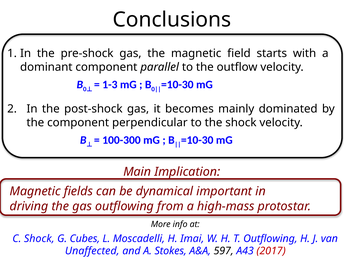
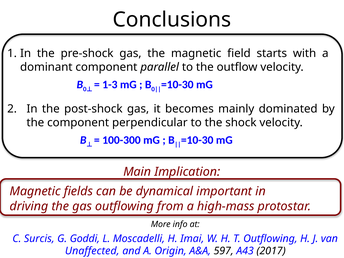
C Shock: Shock -> Surcis
Cubes: Cubes -> Goddi
Stokes: Stokes -> Origin
2017 colour: red -> black
